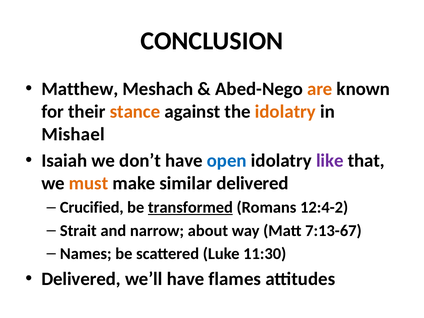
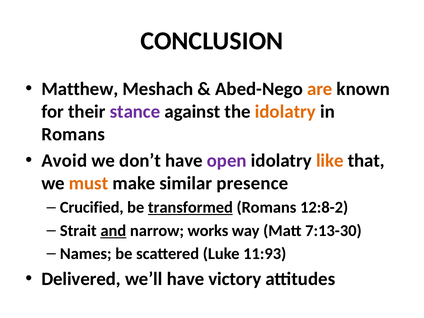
stance colour: orange -> purple
Mishael at (73, 134): Mishael -> Romans
Isaiah: Isaiah -> Avoid
open colour: blue -> purple
like colour: purple -> orange
similar delivered: delivered -> presence
12:4-2: 12:4-2 -> 12:8-2
and underline: none -> present
about: about -> works
7:13-67: 7:13-67 -> 7:13-30
11:30: 11:30 -> 11:93
flames: flames -> victory
